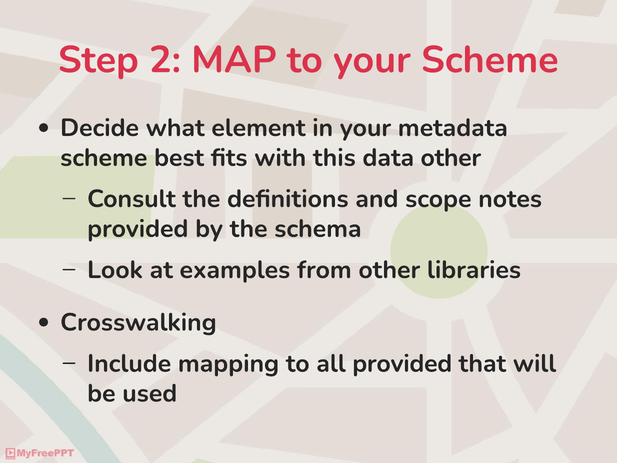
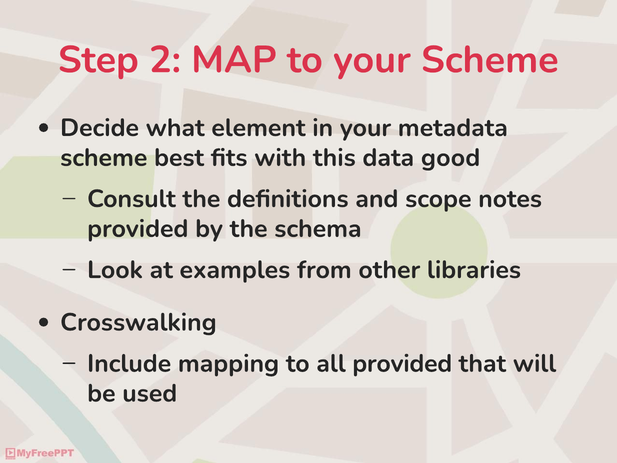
data other: other -> good
